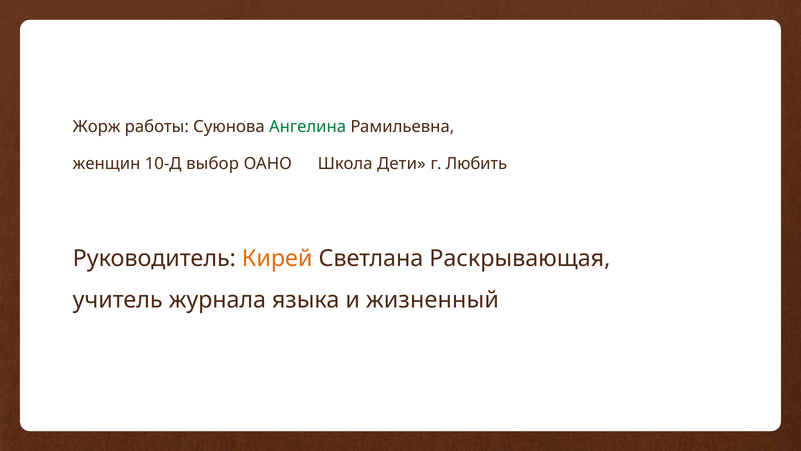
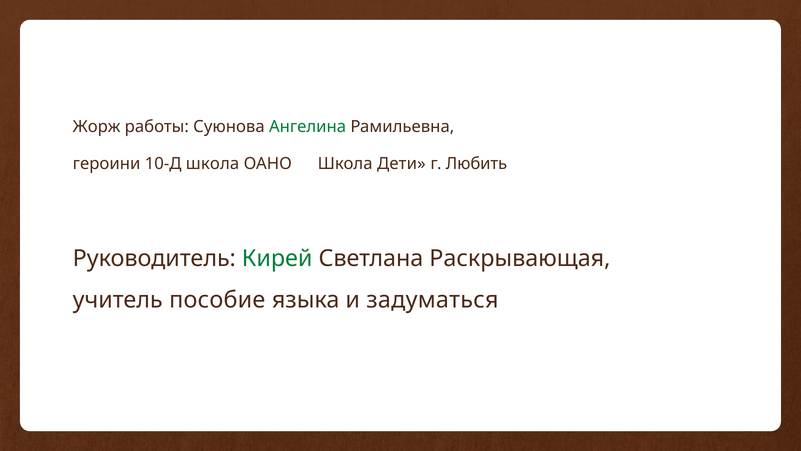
женщин: женщин -> героини
10-Д выбор: выбор -> школа
Кирей colour: orange -> green
журнала: журнала -> пособие
жизненный: жизненный -> задуматься
